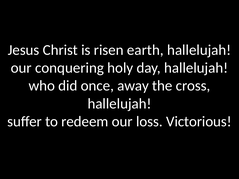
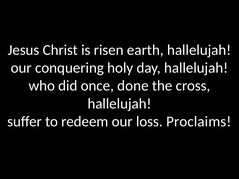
away: away -> done
Victorious: Victorious -> Proclaims
